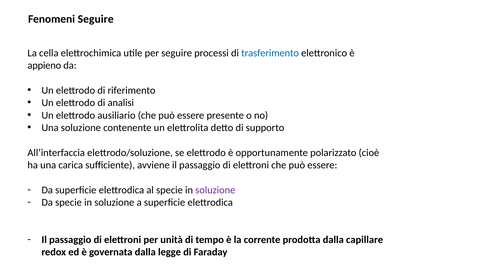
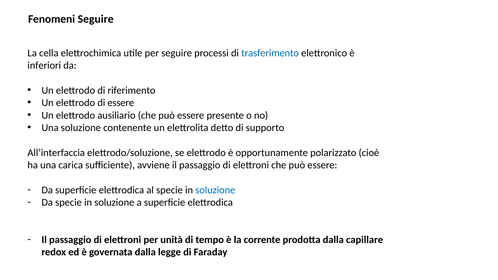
appieno: appieno -> inferiori
di analisi: analisi -> essere
soluzione at (215, 190) colour: purple -> blue
